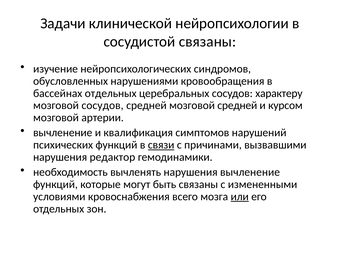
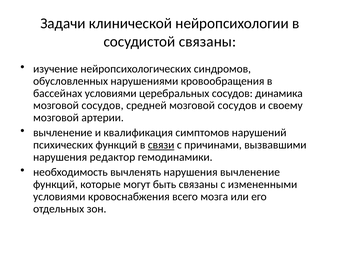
бассейнах отдельных: отдельных -> условиями
характеру: характеру -> динамика
средней мозговой средней: средней -> сосудов
курсом: курсом -> своему
или underline: present -> none
